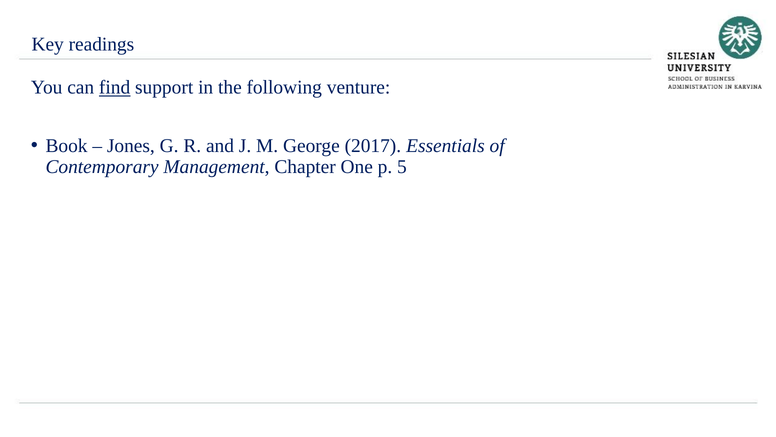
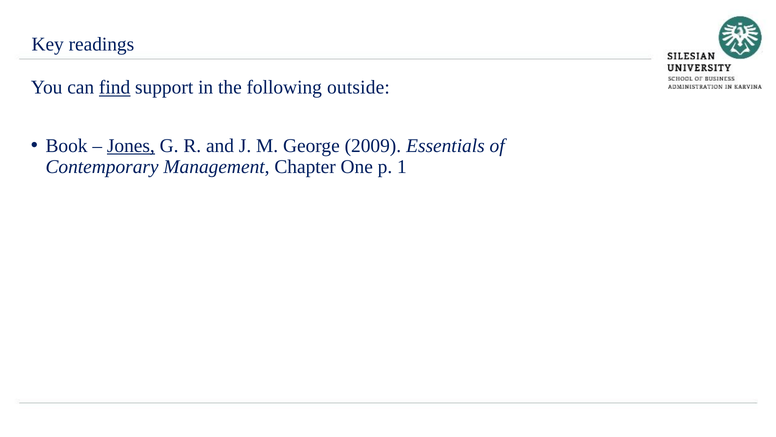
venture: venture -> outside
Jones underline: none -> present
2017: 2017 -> 2009
5: 5 -> 1
